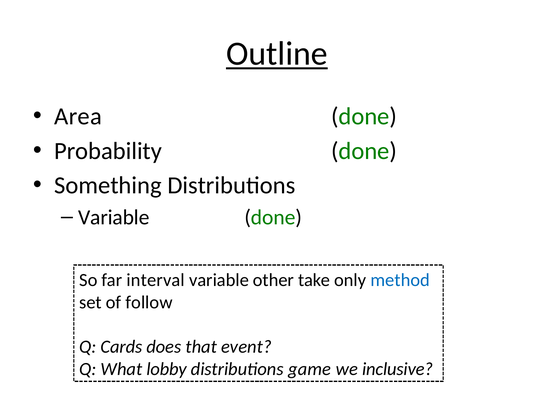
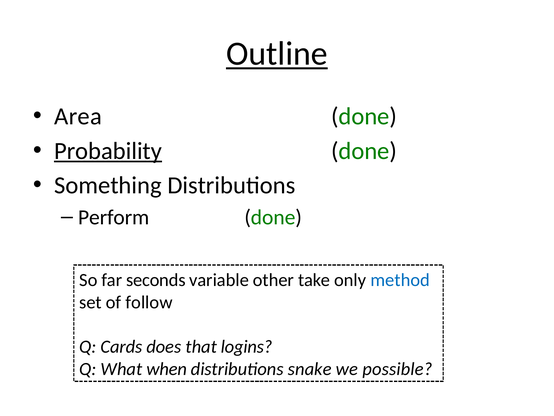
Probability underline: none -> present
Variable at (114, 217): Variable -> Perform
interval: interval -> seconds
event: event -> logins
lobby: lobby -> when
game: game -> snake
inclusive: inclusive -> possible
